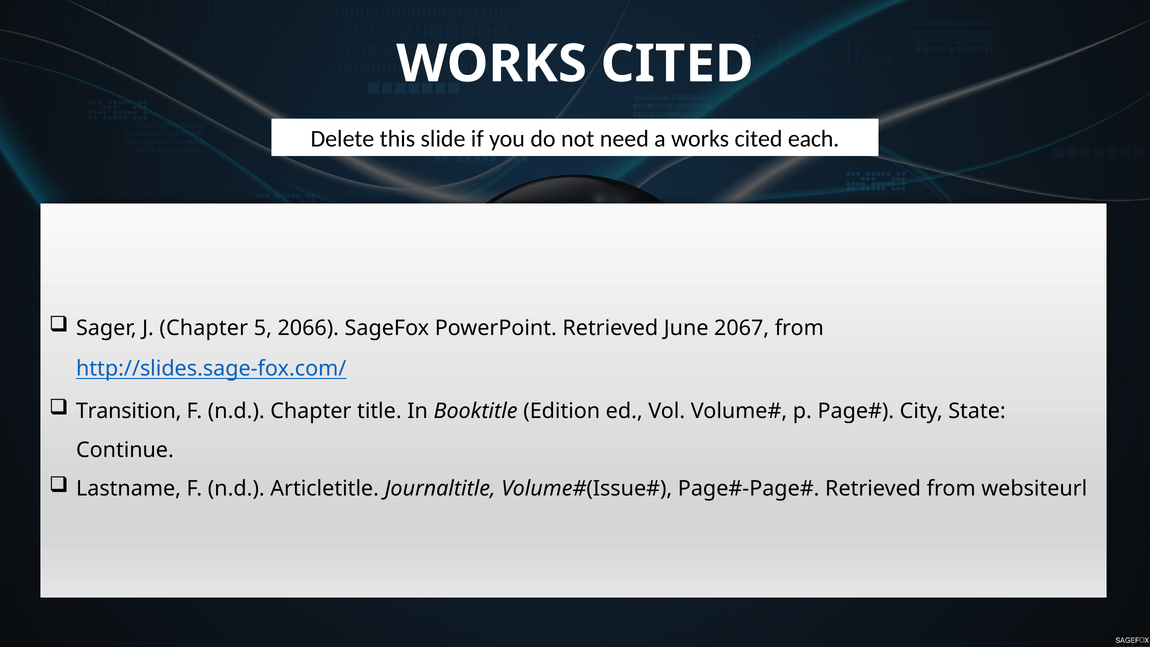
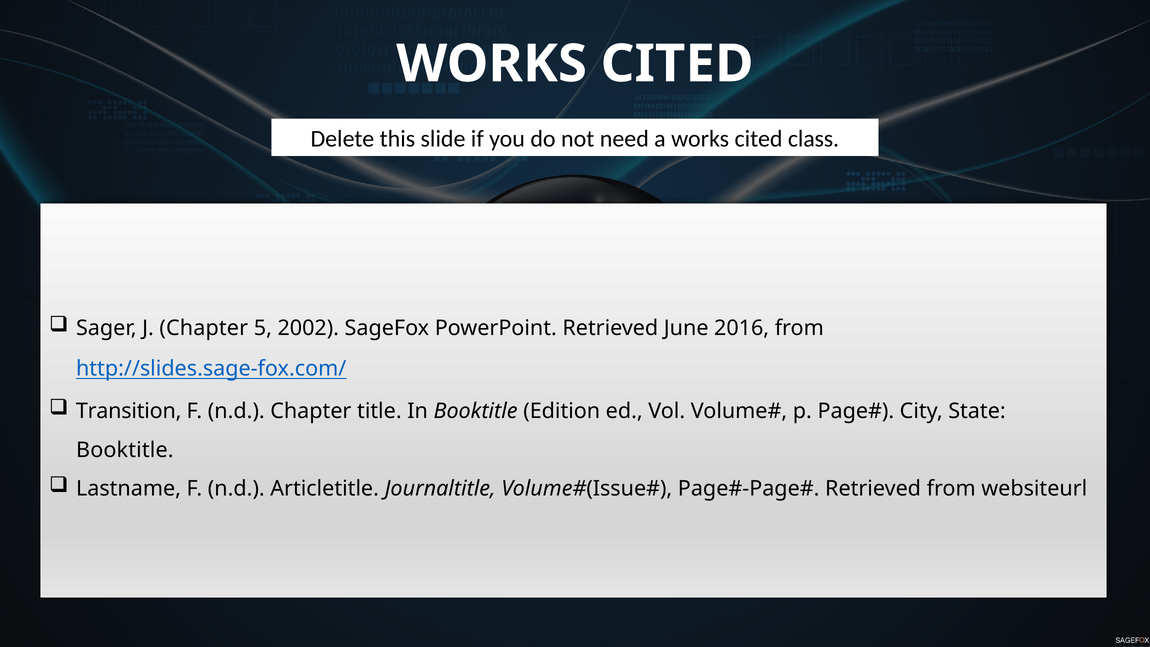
each: each -> class
2066: 2066 -> 2002
2067: 2067 -> 2016
Continue at (125, 450): Continue -> Booktitle
